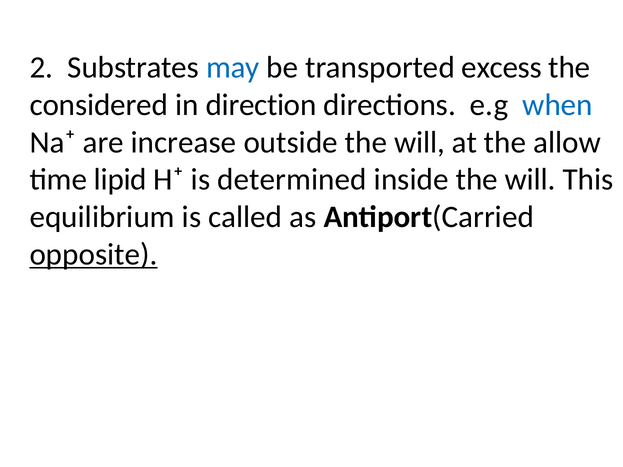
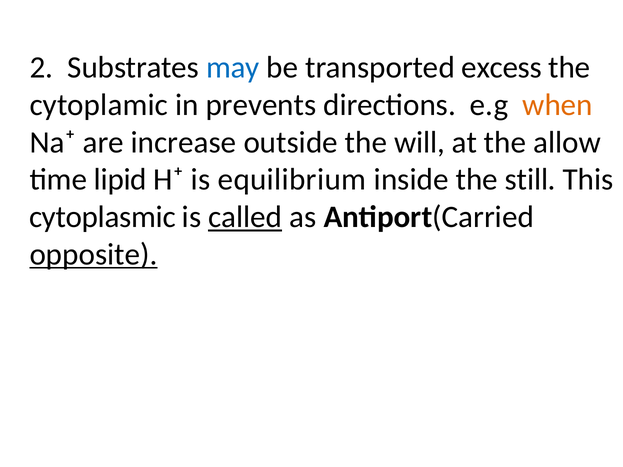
considered: considered -> cytoplamic
direction: direction -> prevents
when colour: blue -> orange
determined: determined -> equilibrium
inside the will: will -> still
equilibrium: equilibrium -> cytoplasmic
called underline: none -> present
